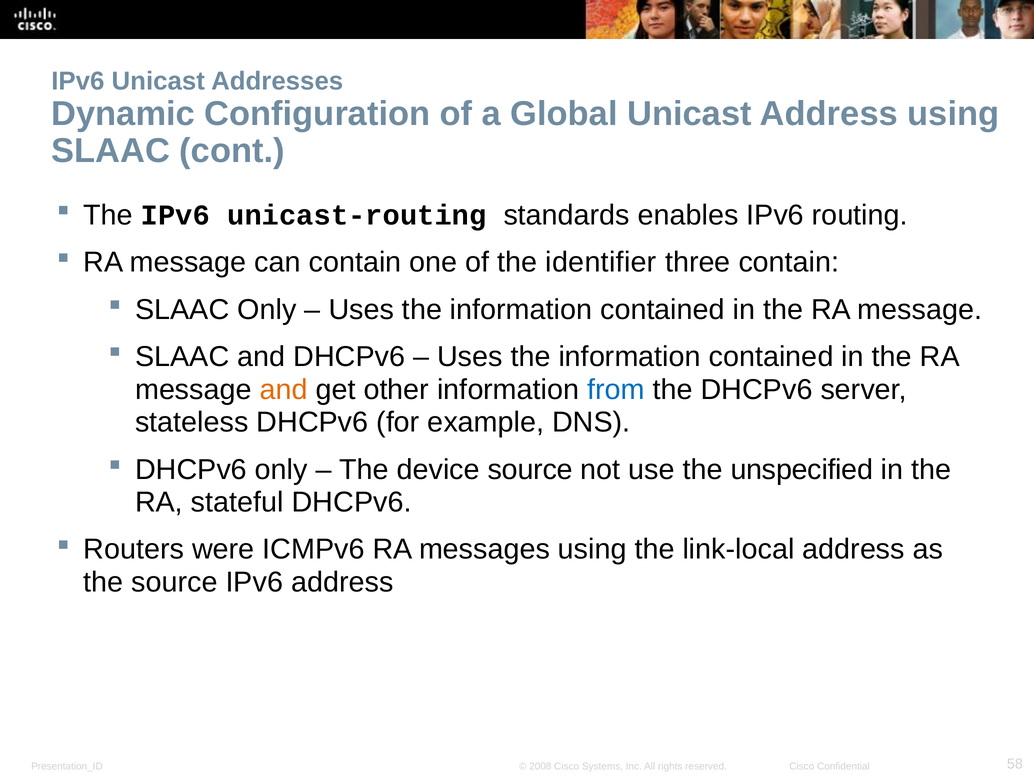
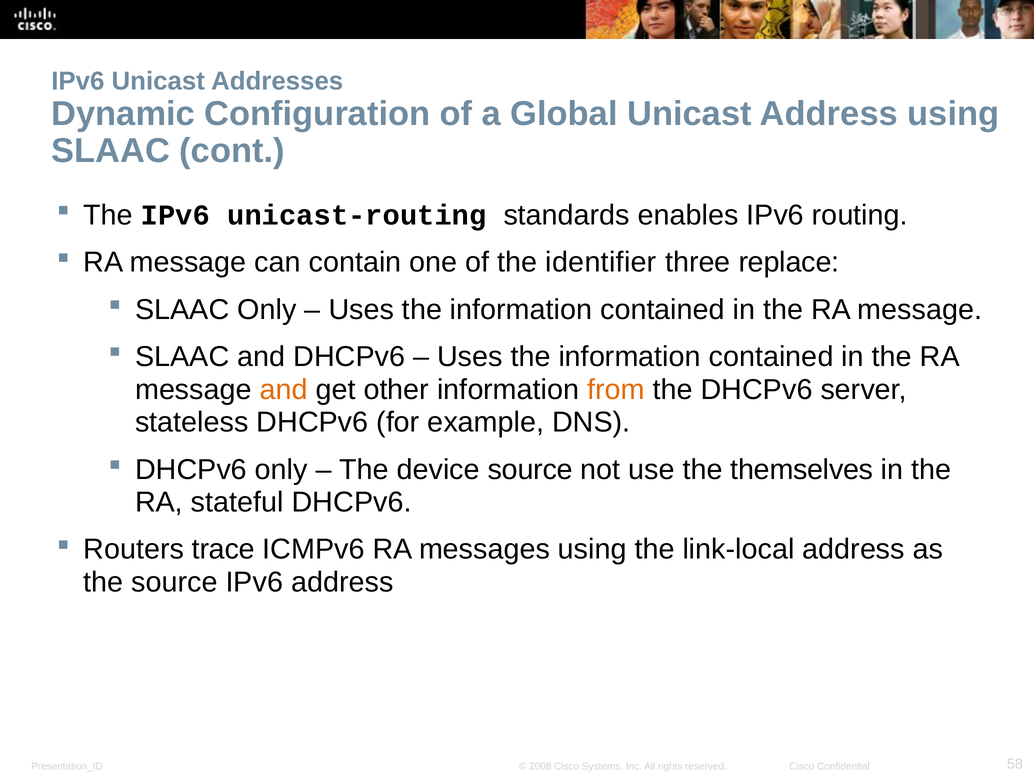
three contain: contain -> replace
from colour: blue -> orange
unspecified: unspecified -> themselves
were: were -> trace
